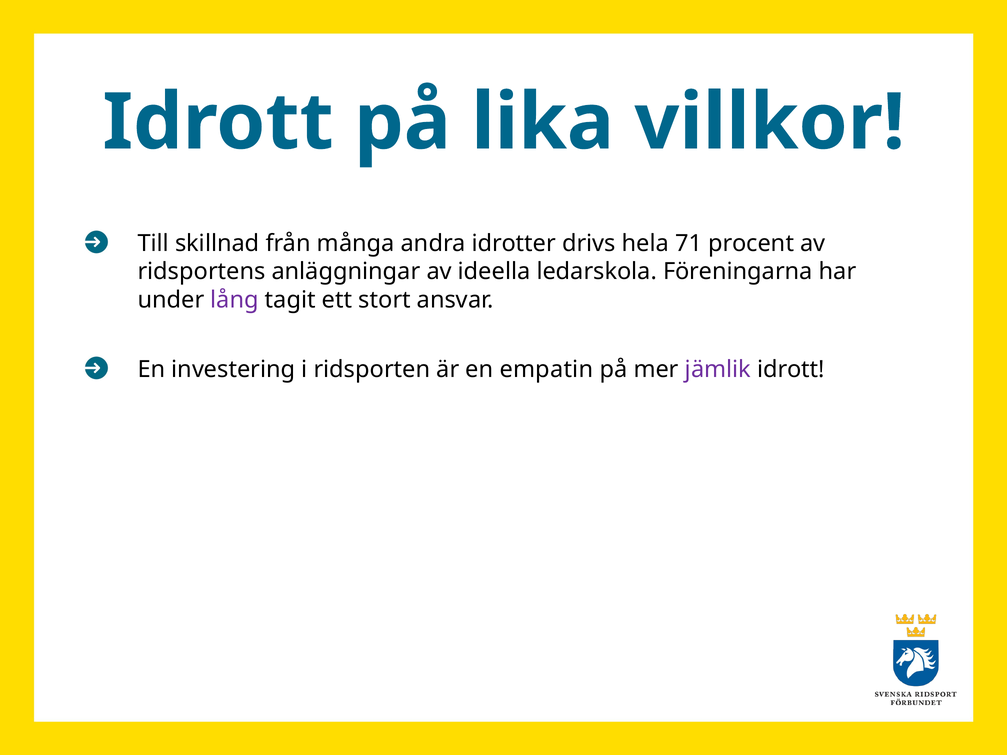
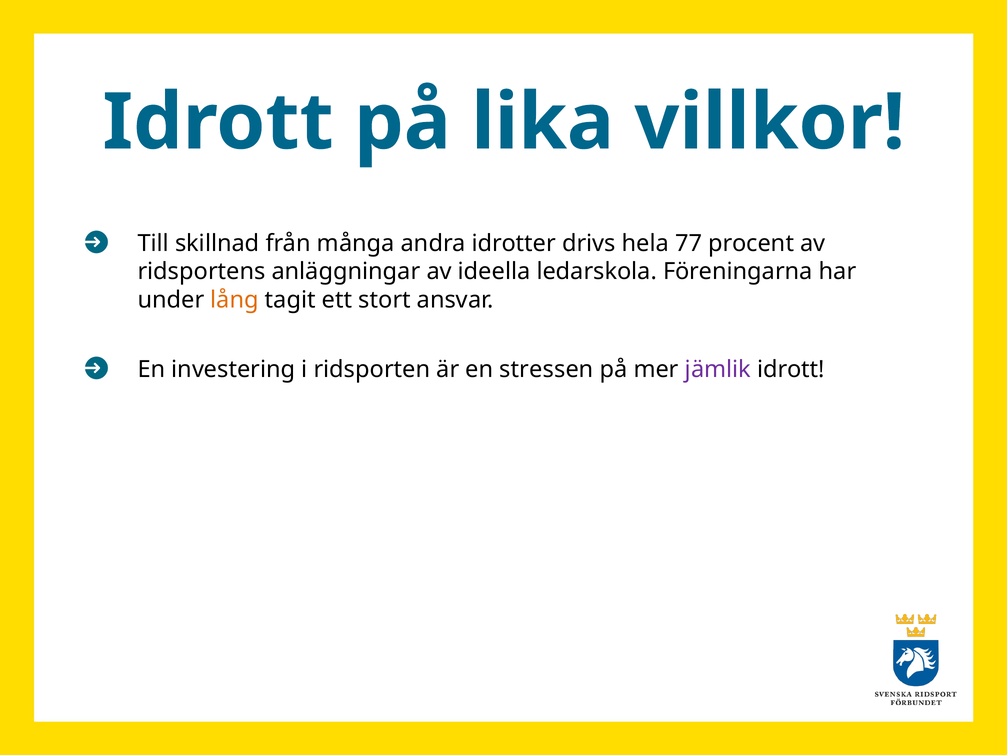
71: 71 -> 77
lång colour: purple -> orange
empatin: empatin -> stressen
